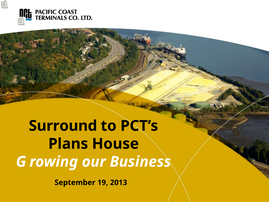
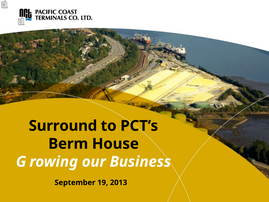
Plans: Plans -> Berm
